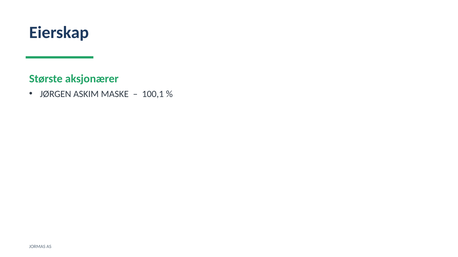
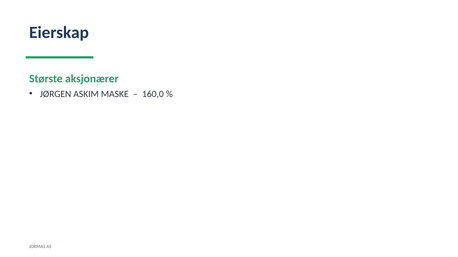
100,1: 100,1 -> 160,0
